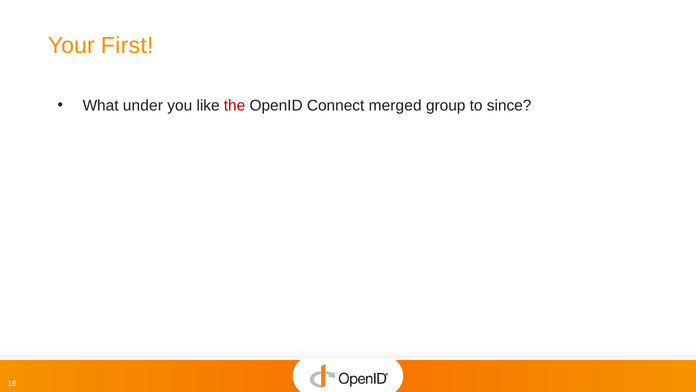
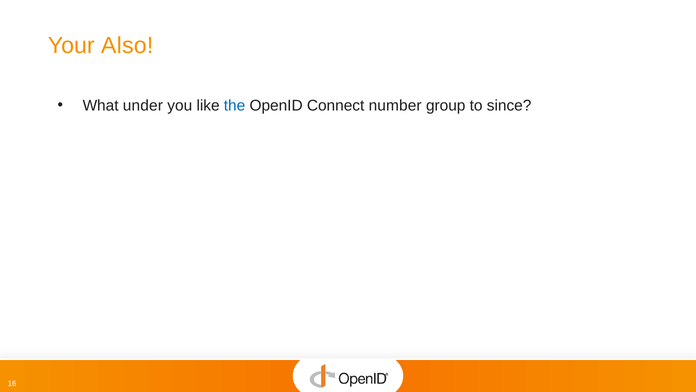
First: First -> Also
the colour: red -> blue
merged: merged -> number
